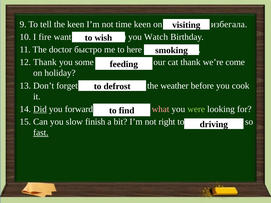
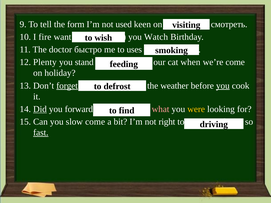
the keen: keen -> form
time: time -> used
избегала: избегала -> смотреть
here: here -> uses
12 Thank: Thank -> Plenty
some: some -> stand
cat thank: thank -> when
forget underline: none -> present
you at (223, 86) underline: none -> present
were colour: light green -> yellow
slow finish: finish -> come
